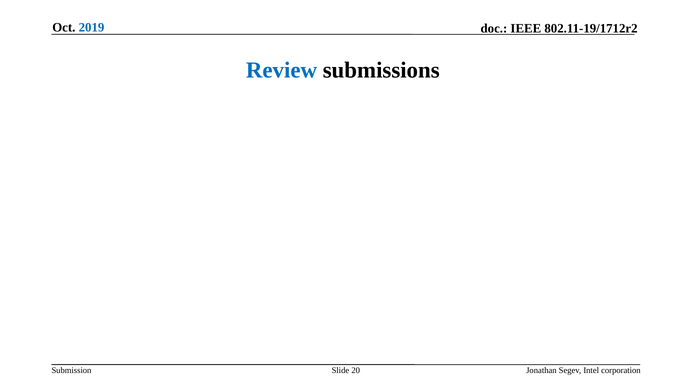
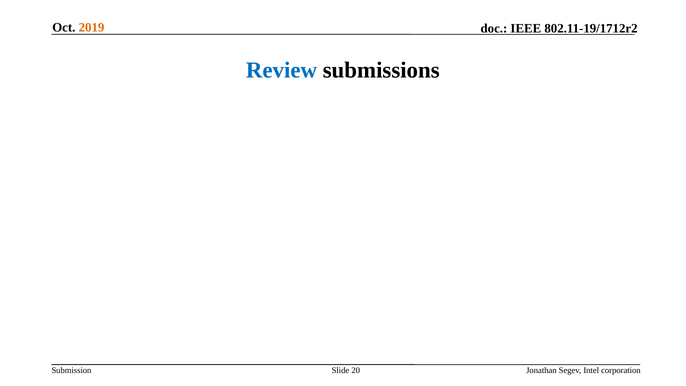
2019 colour: blue -> orange
